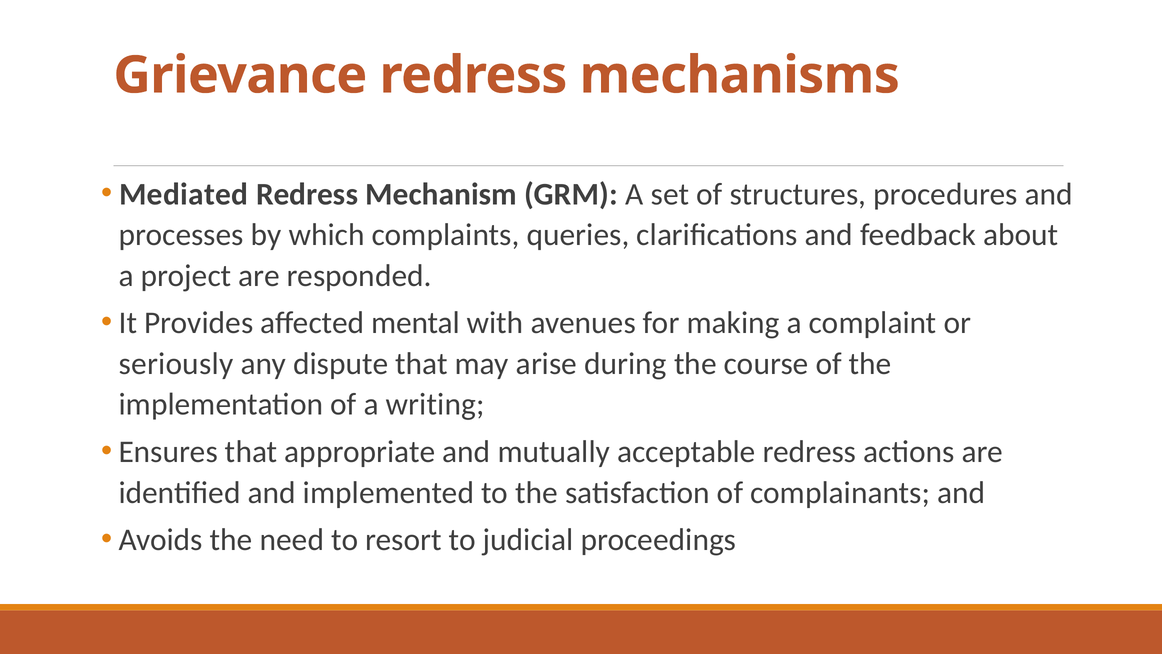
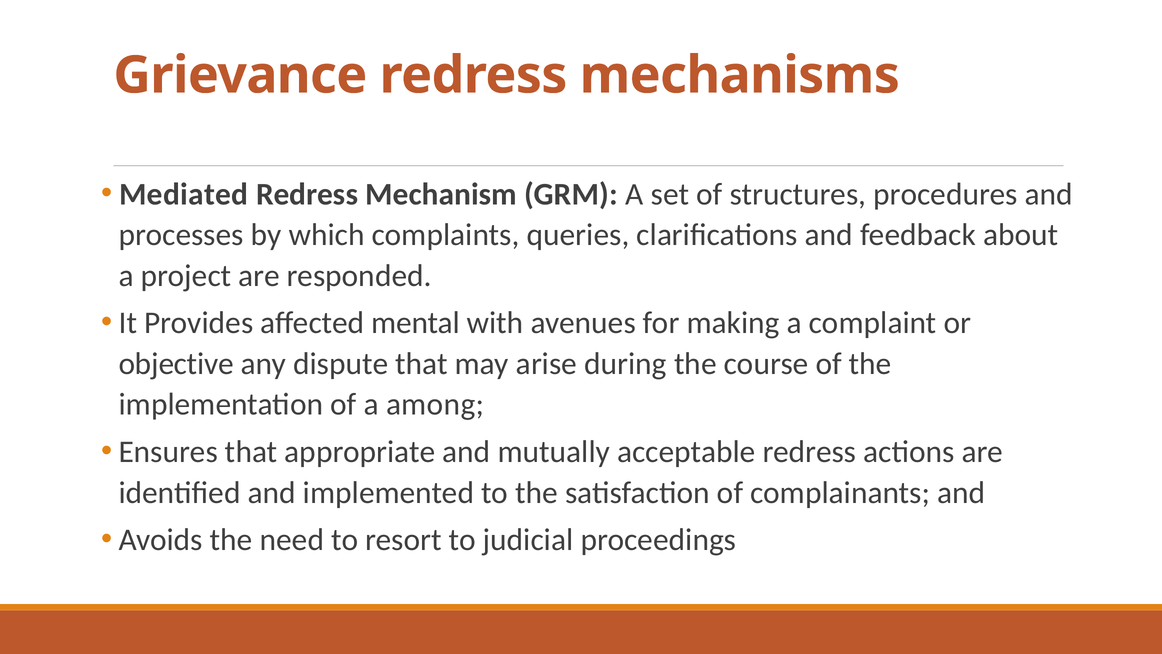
seriously: seriously -> objective
writing: writing -> among
